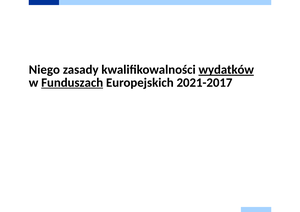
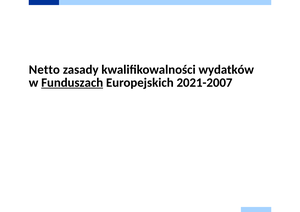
Niego: Niego -> Netto
wydatków underline: present -> none
2021-2017: 2021-2017 -> 2021-2007
